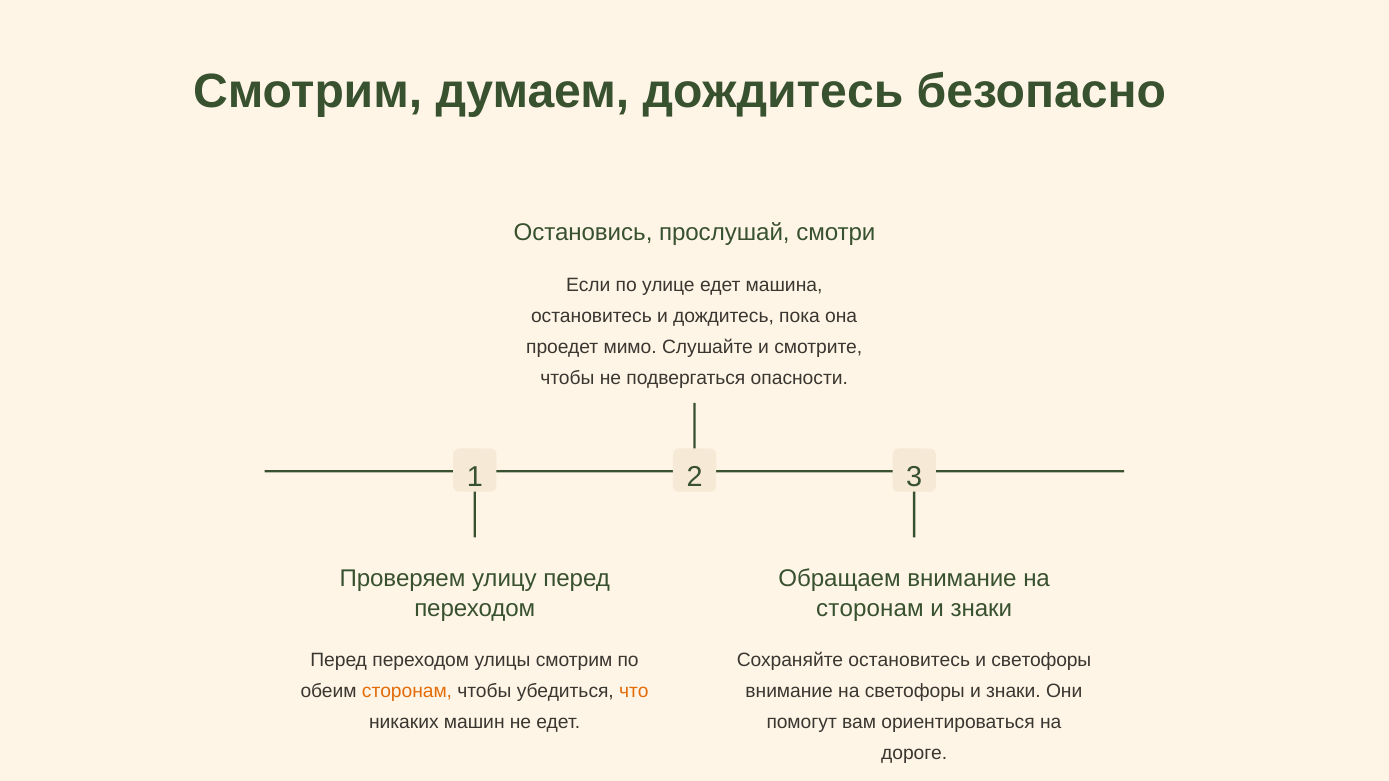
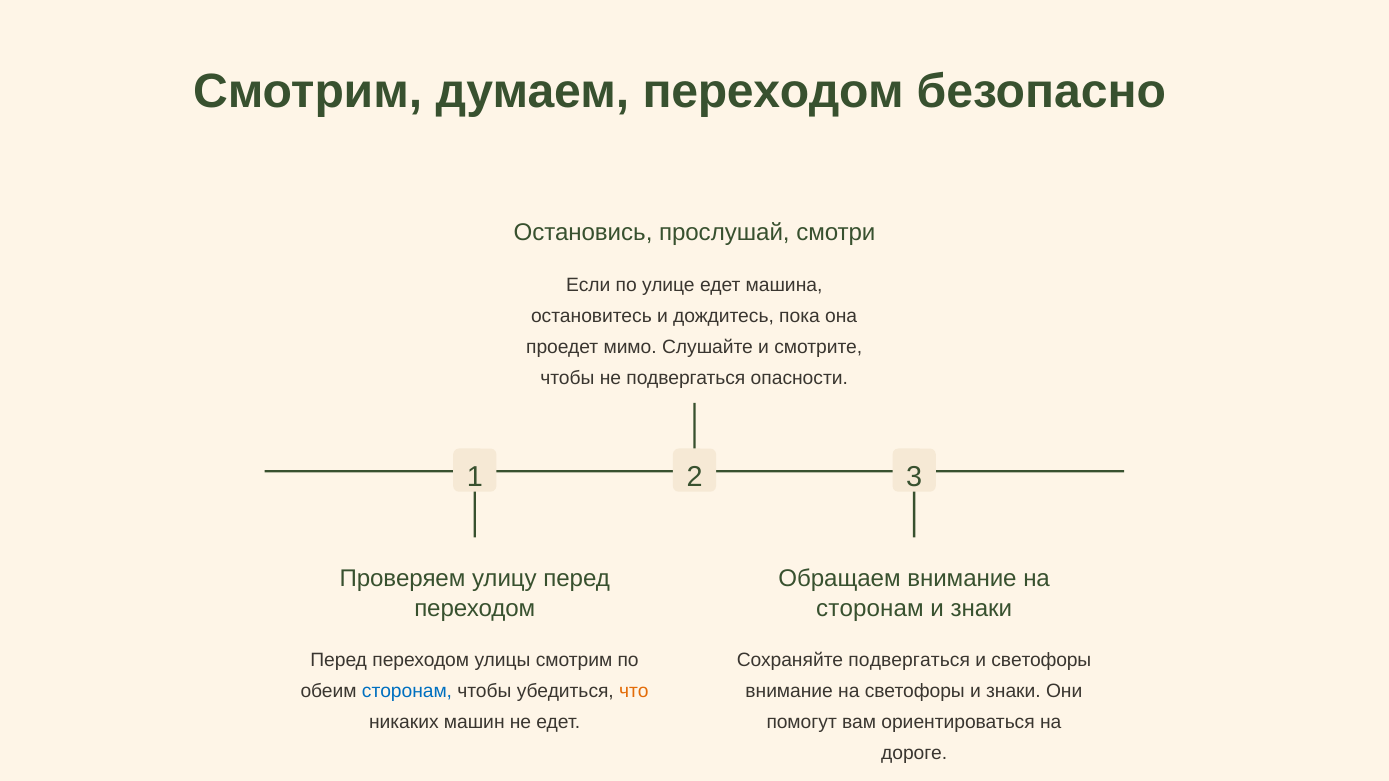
думаем дождитесь: дождитесь -> переходом
Сохраняйте остановитесь: остановитесь -> подвергаться
сторонам at (407, 692) colour: orange -> blue
